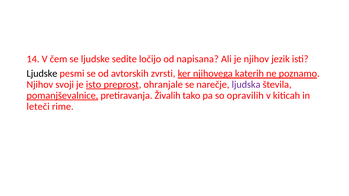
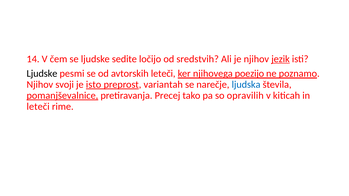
napisana: napisana -> sredstvih
jezik underline: none -> present
avtorskih zvrsti: zvrsti -> leteči
katerih: katerih -> poezijo
ohranjale: ohranjale -> variantah
ljudska colour: purple -> blue
Živalih: Živalih -> Precej
